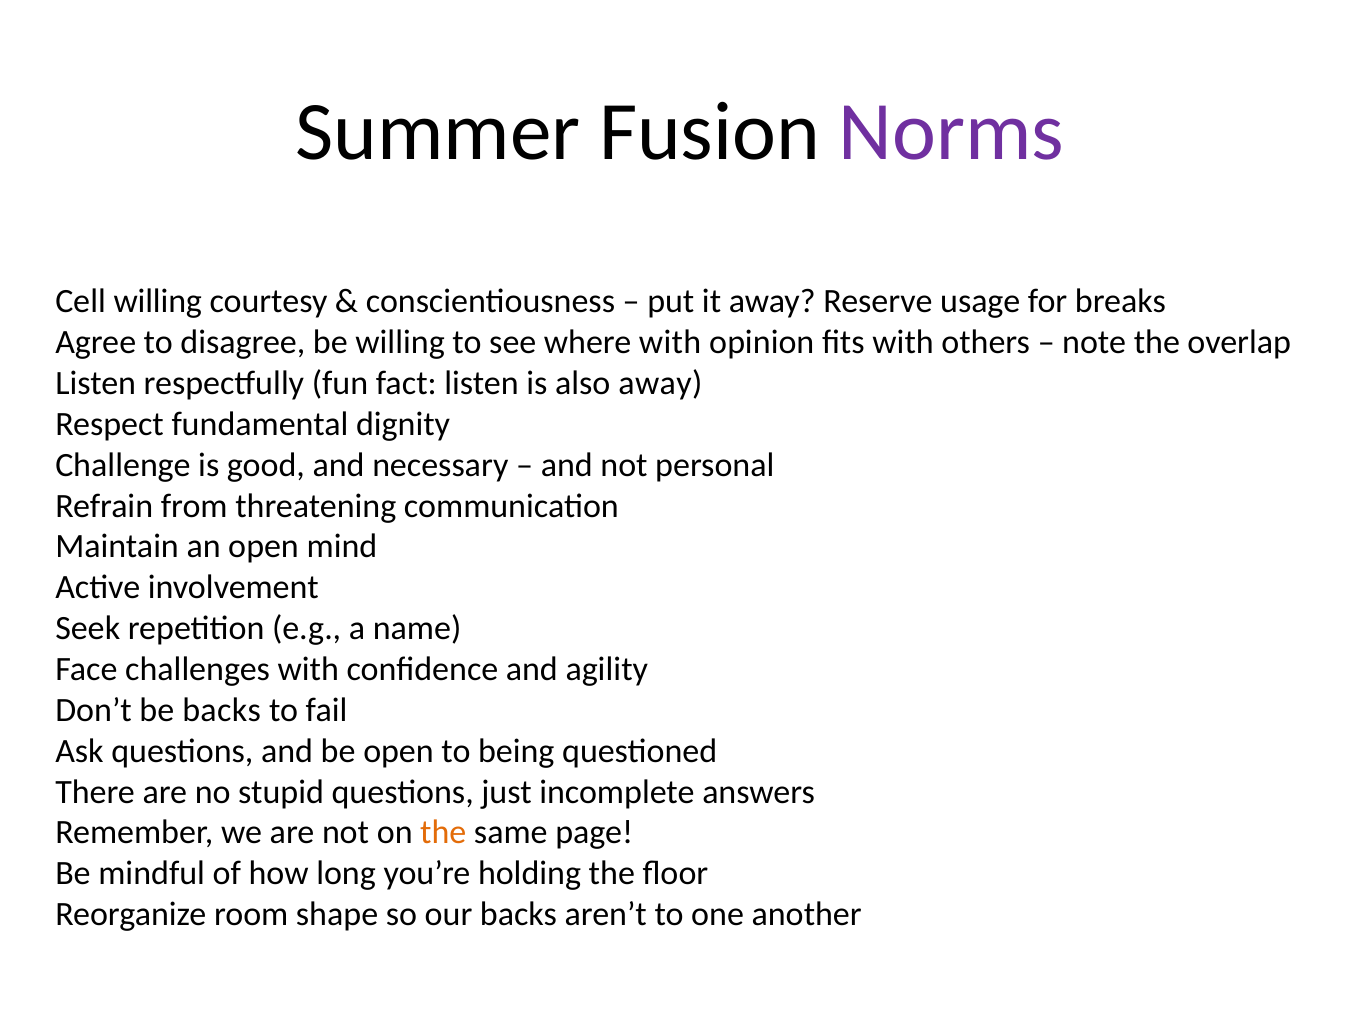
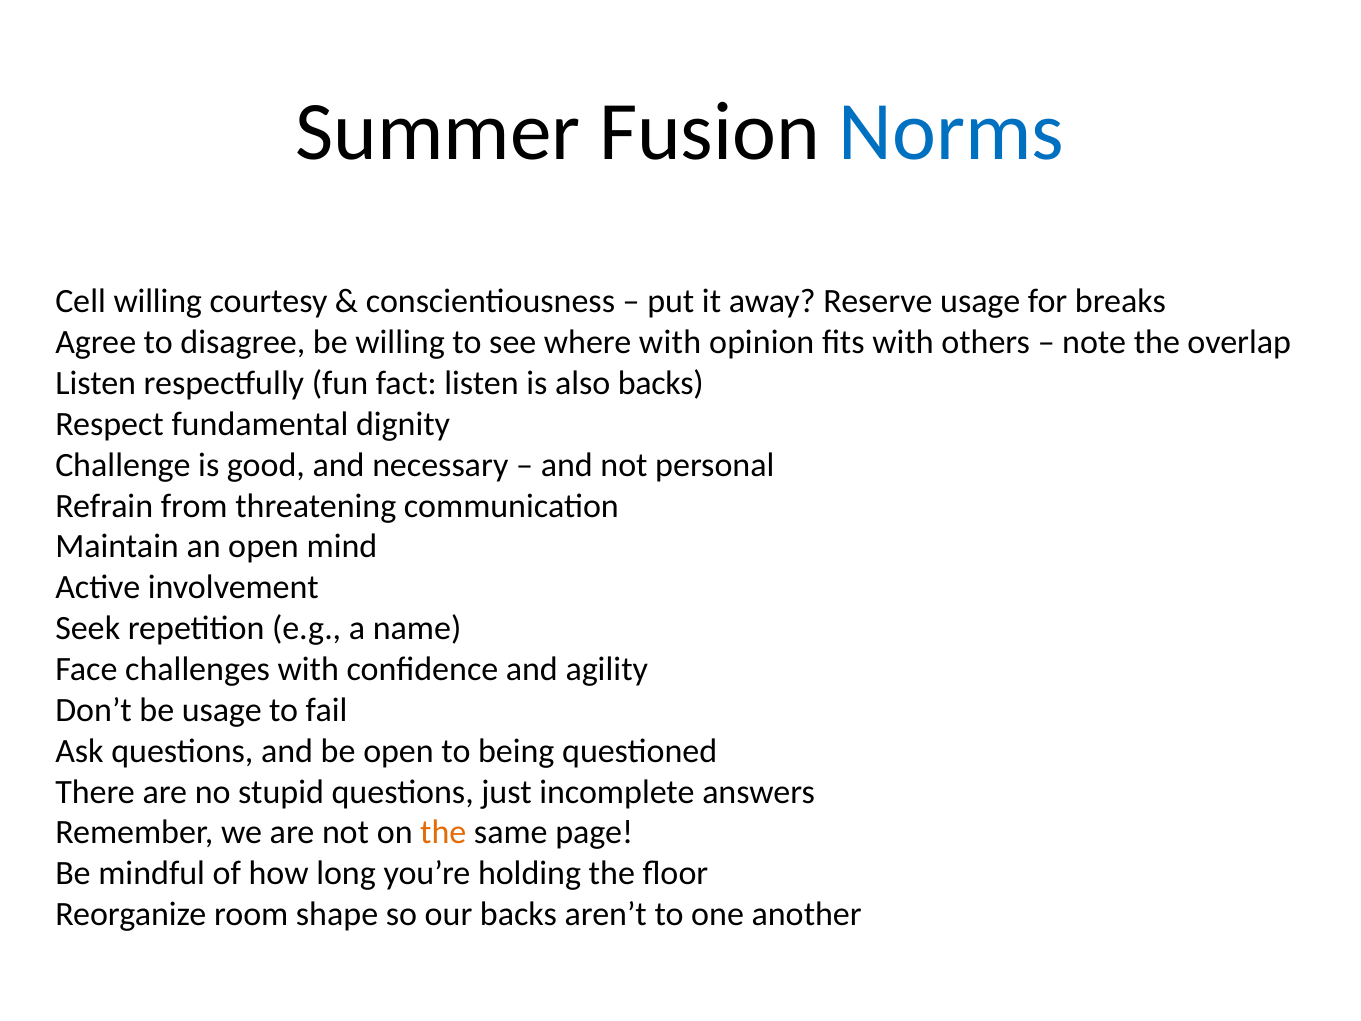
Norms colour: purple -> blue
also away: away -> backs
be backs: backs -> usage
